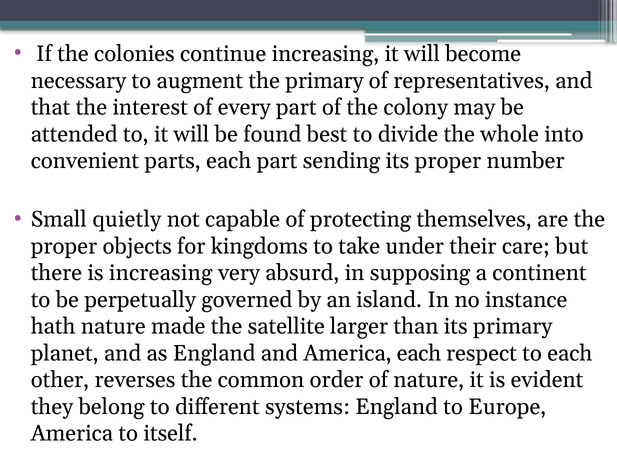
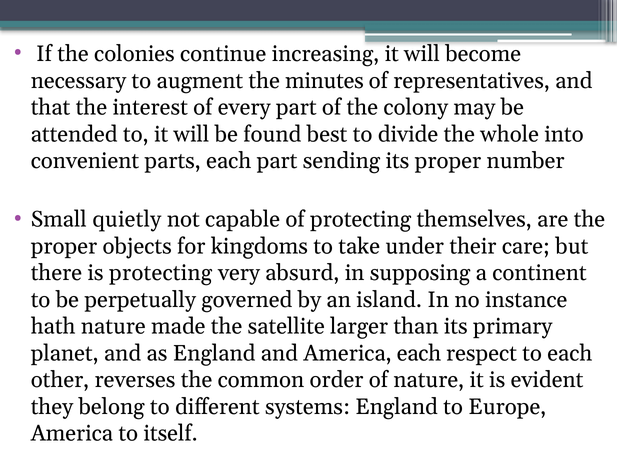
the primary: primary -> minutes
is increasing: increasing -> protecting
